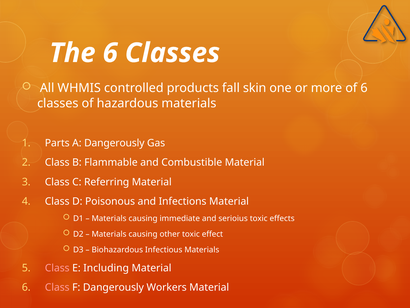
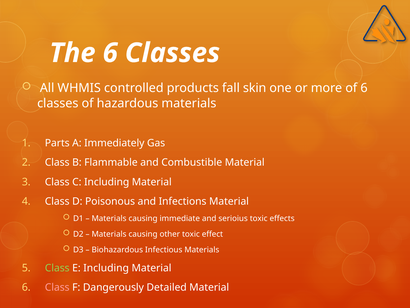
A Dangerously: Dangerously -> Immediately
C Referring: Referring -> Including
Class at (57, 268) colour: pink -> light green
Workers: Workers -> Detailed
